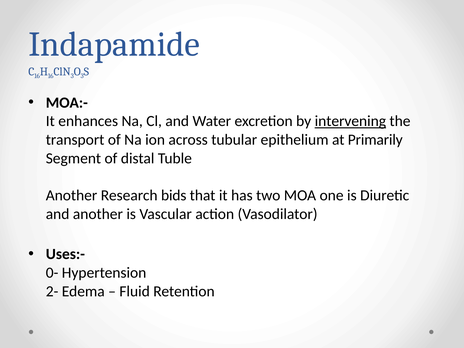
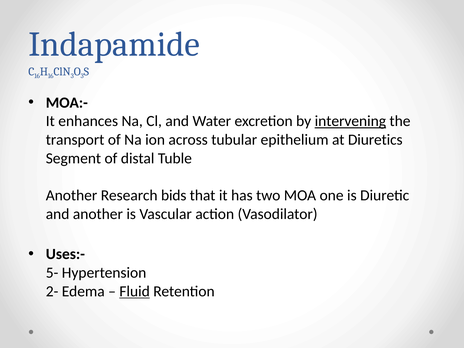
Primarily: Primarily -> Diuretics
0-: 0- -> 5-
Fluid underline: none -> present
